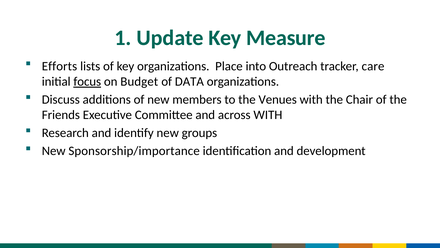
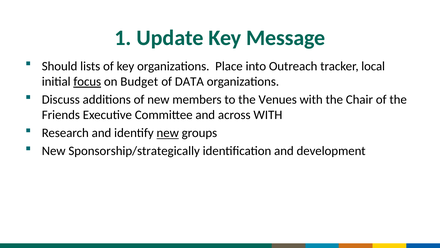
Measure: Measure -> Message
Efforts: Efforts -> Should
care: care -> local
new at (168, 133) underline: none -> present
Sponsorship/importance: Sponsorship/importance -> Sponsorship/strategically
